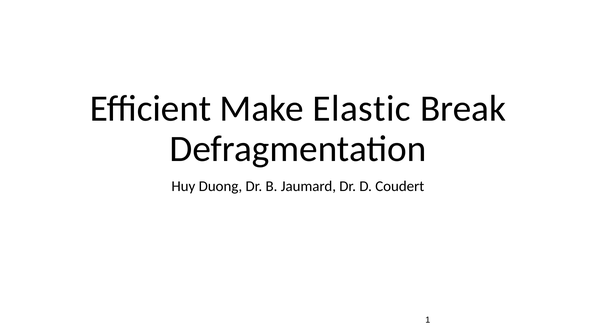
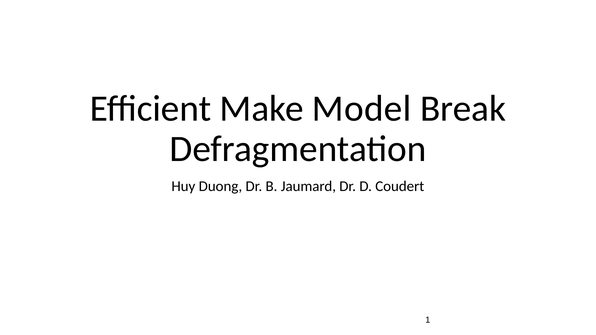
Elastic: Elastic -> Model
